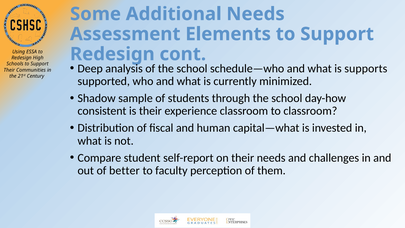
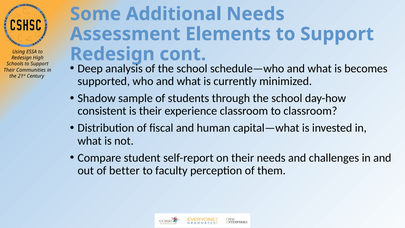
supports: supports -> becomes
